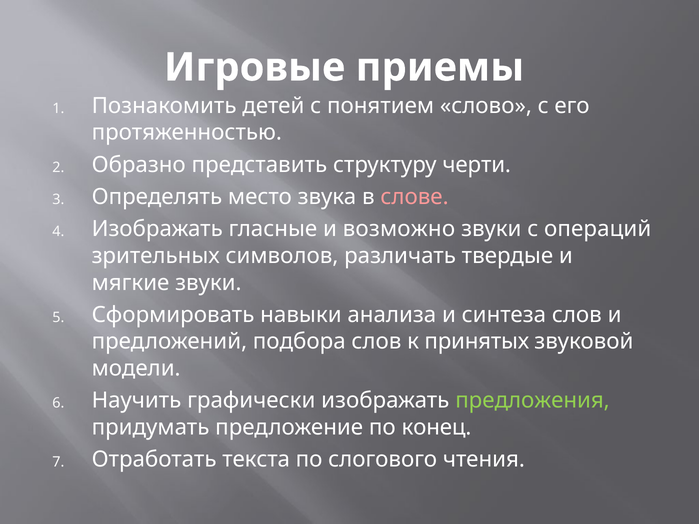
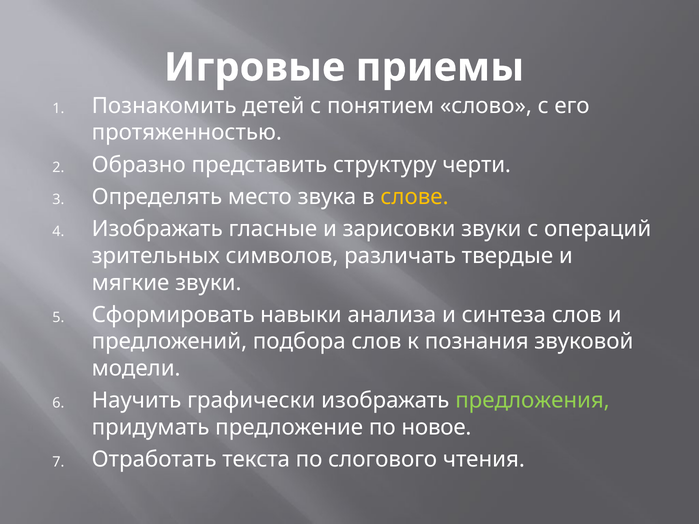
слове colour: pink -> yellow
возможно: возможно -> зарисовки
принятых: принятых -> познания
конец: конец -> новое
